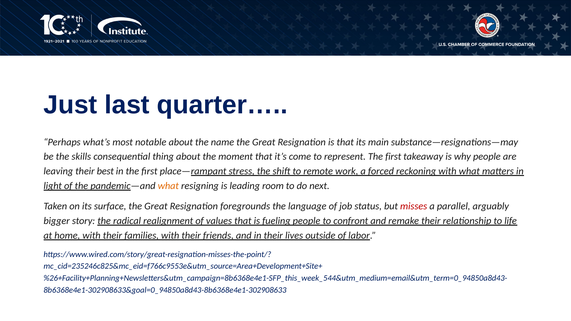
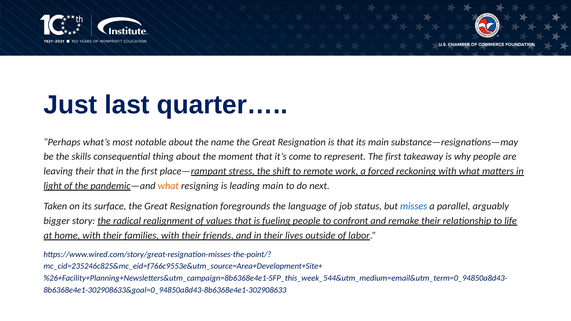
their best: best -> that
leading room: room -> main
misses colour: red -> blue
